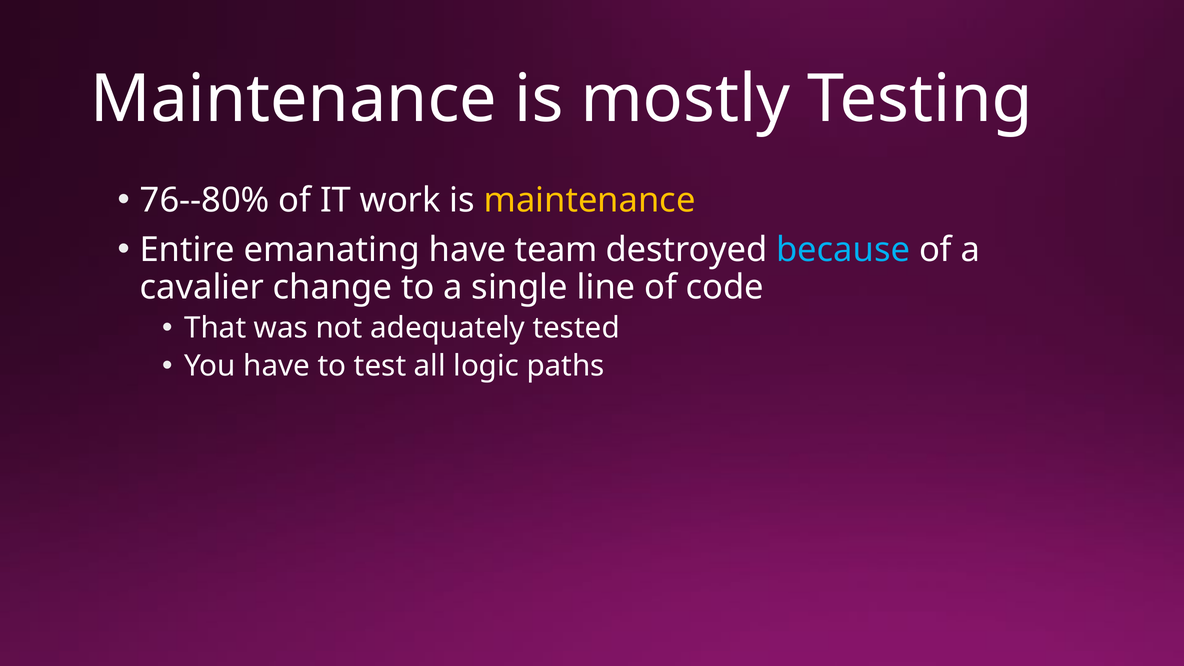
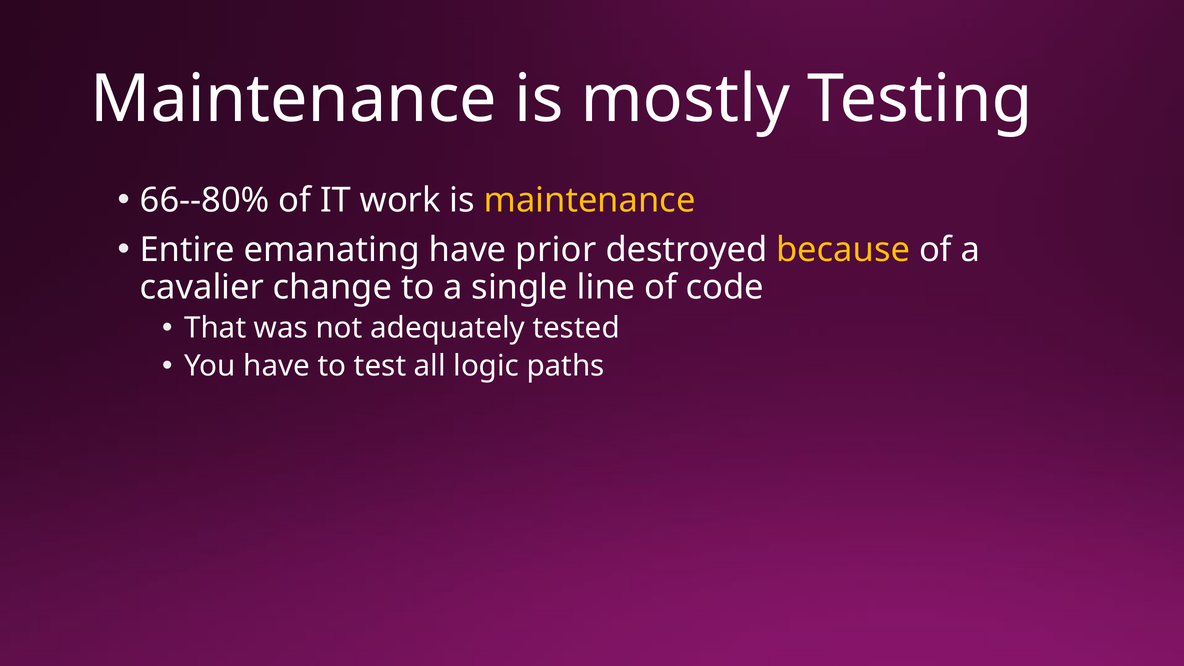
76--80%: 76--80% -> 66--80%
team: team -> prior
because colour: light blue -> yellow
